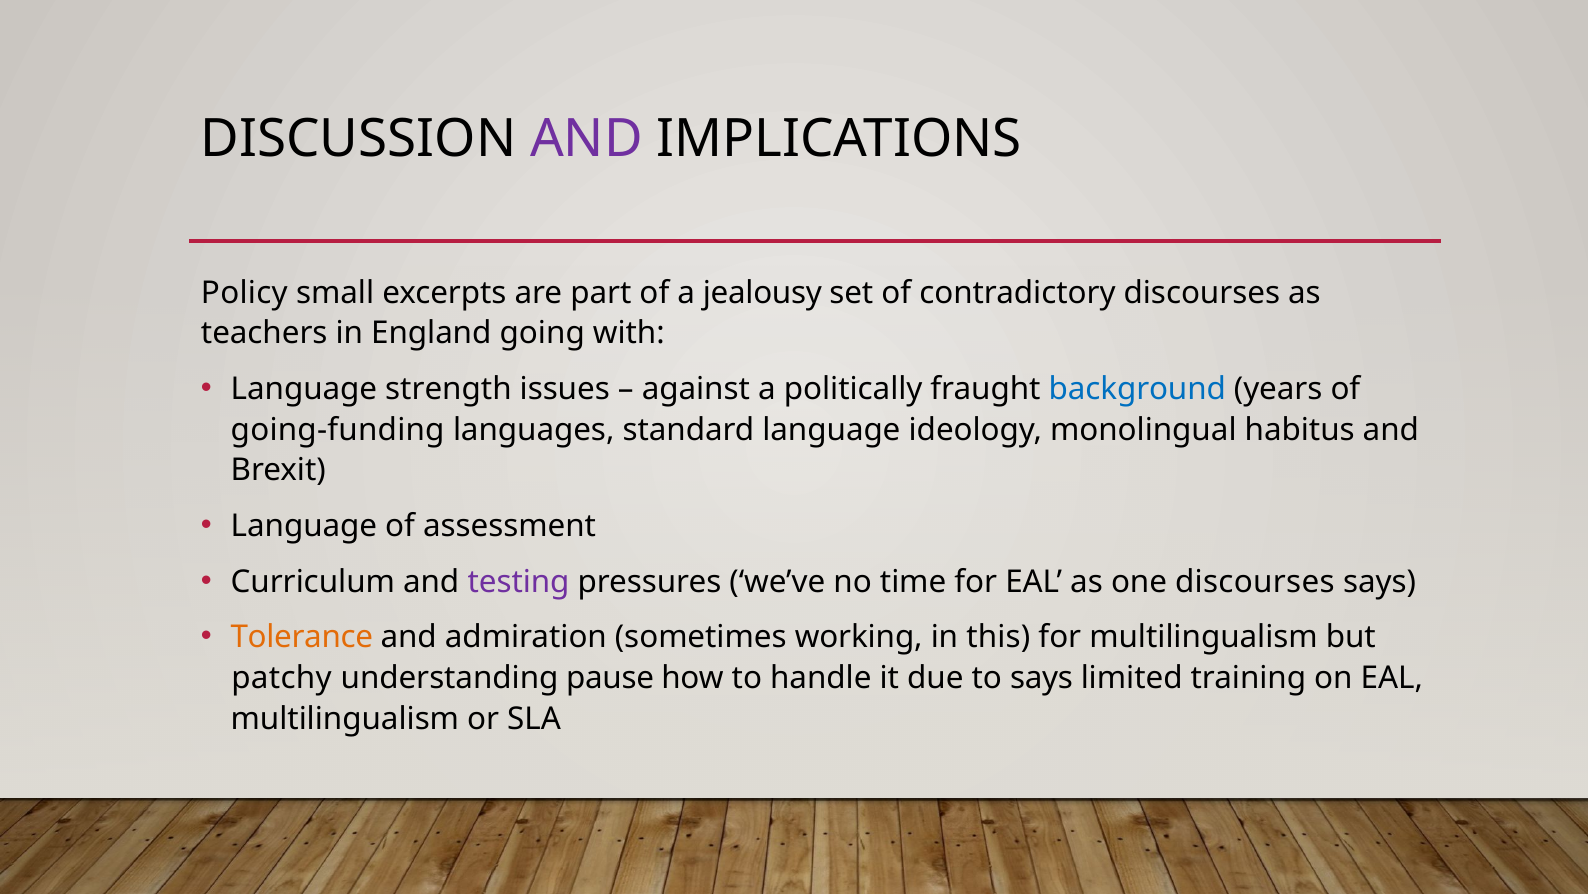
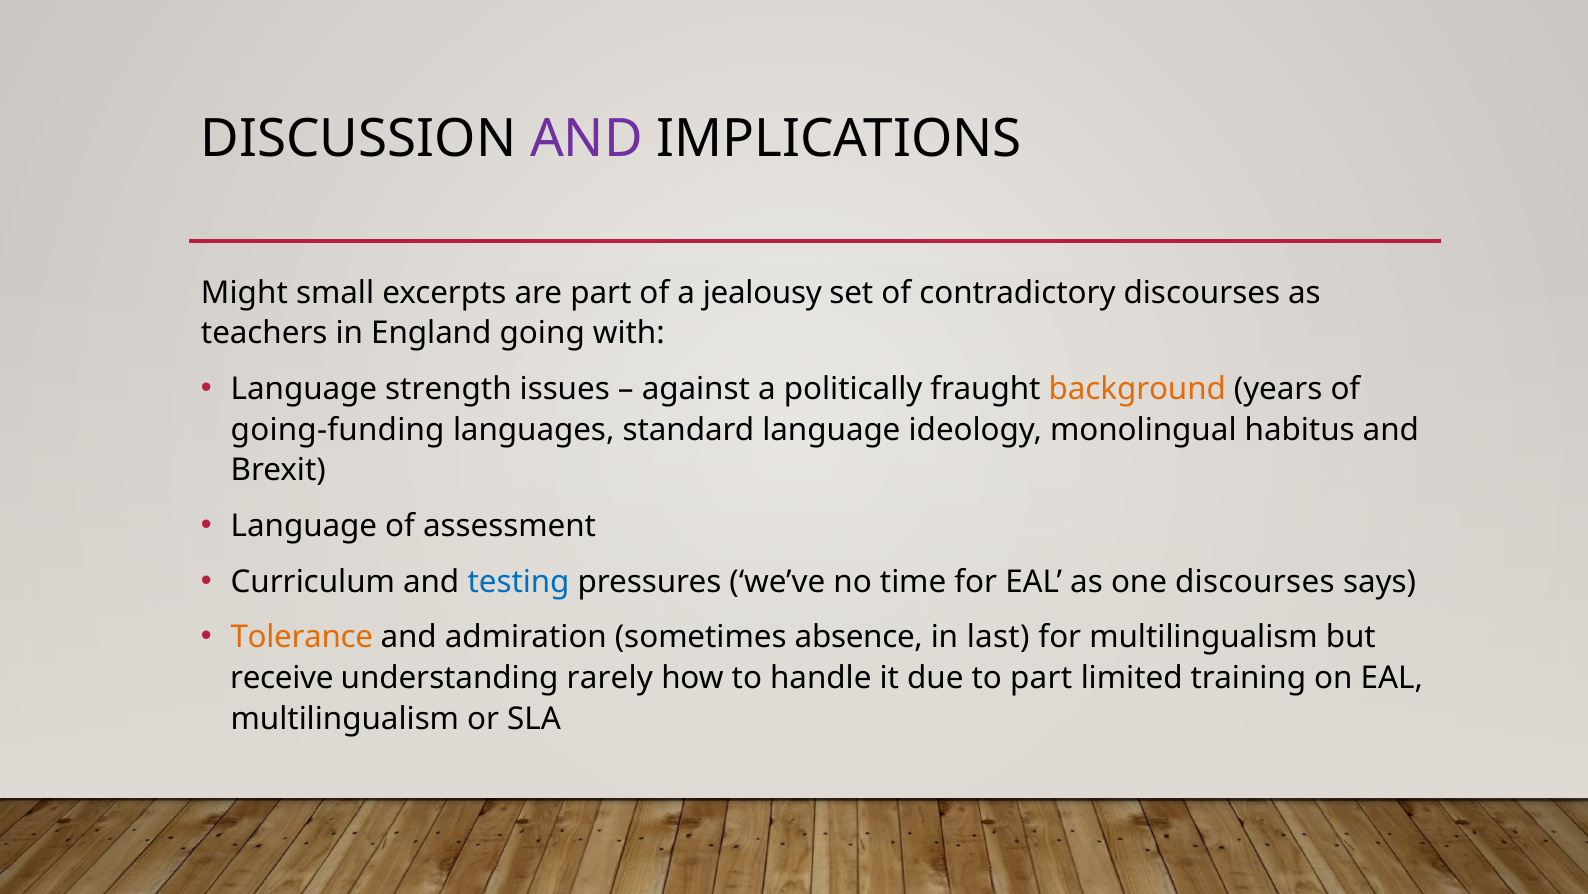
Policy: Policy -> Might
background colour: blue -> orange
testing colour: purple -> blue
working: working -> absence
this: this -> last
patchy: patchy -> receive
pause: pause -> rarely
to says: says -> part
